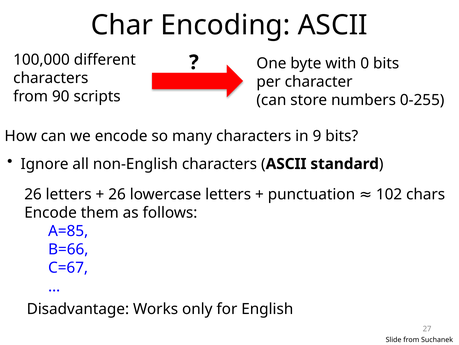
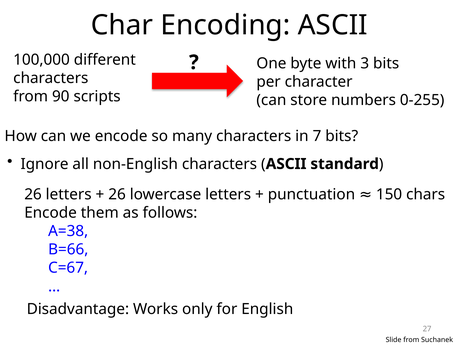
0: 0 -> 3
9: 9 -> 7
102: 102 -> 150
A=85: A=85 -> A=38
